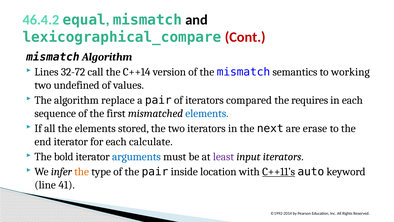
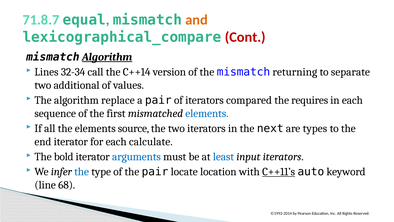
46.4.2: 46.4.2 -> 71.8.7
and colour: black -> orange
Algorithm at (107, 57) underline: none -> present
32-72: 32-72 -> 32-34
semantics: semantics -> returning
working: working -> separate
undefined: undefined -> additional
stored: stored -> source
erase: erase -> types
least colour: purple -> blue
the at (82, 171) colour: orange -> blue
inside: inside -> locate
41: 41 -> 68
